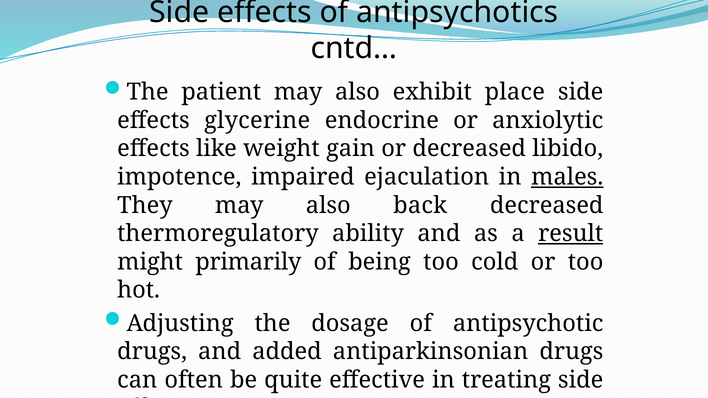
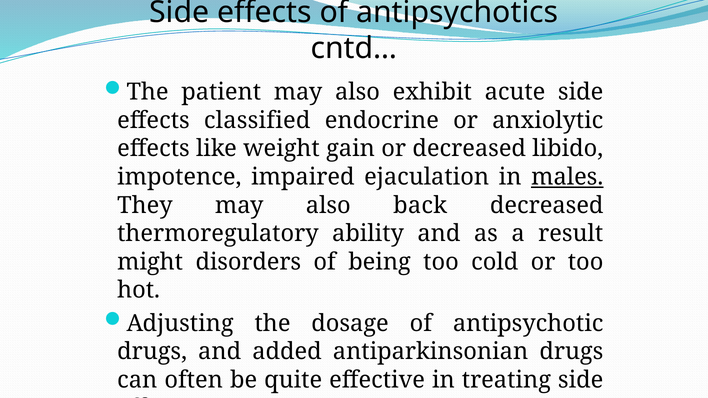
place: place -> acute
glycerine: glycerine -> classified
result underline: present -> none
primarily: primarily -> disorders
